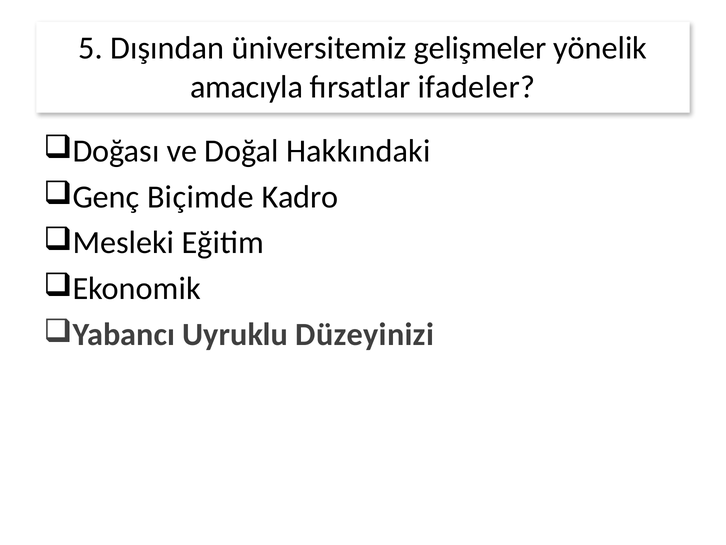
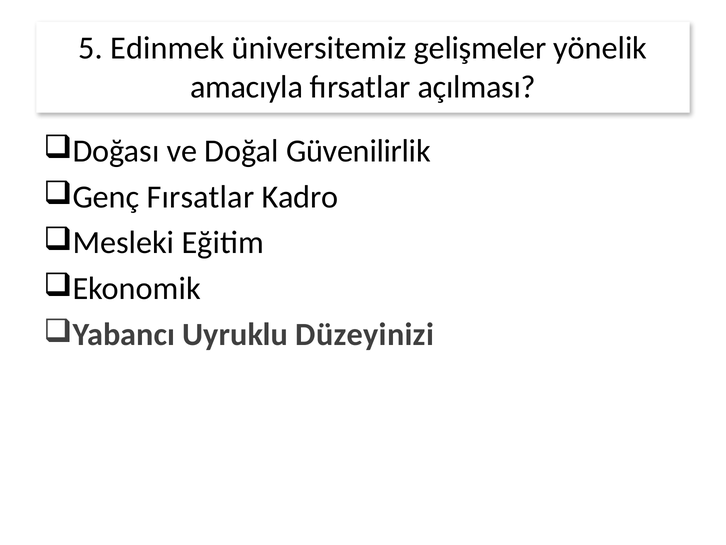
Dışından: Dışından -> Edinmek
ifadeler: ifadeler -> açılması
Hakkındaki: Hakkındaki -> Güvenilirlik
Biçimde at (200, 197): Biçimde -> Fırsatlar
